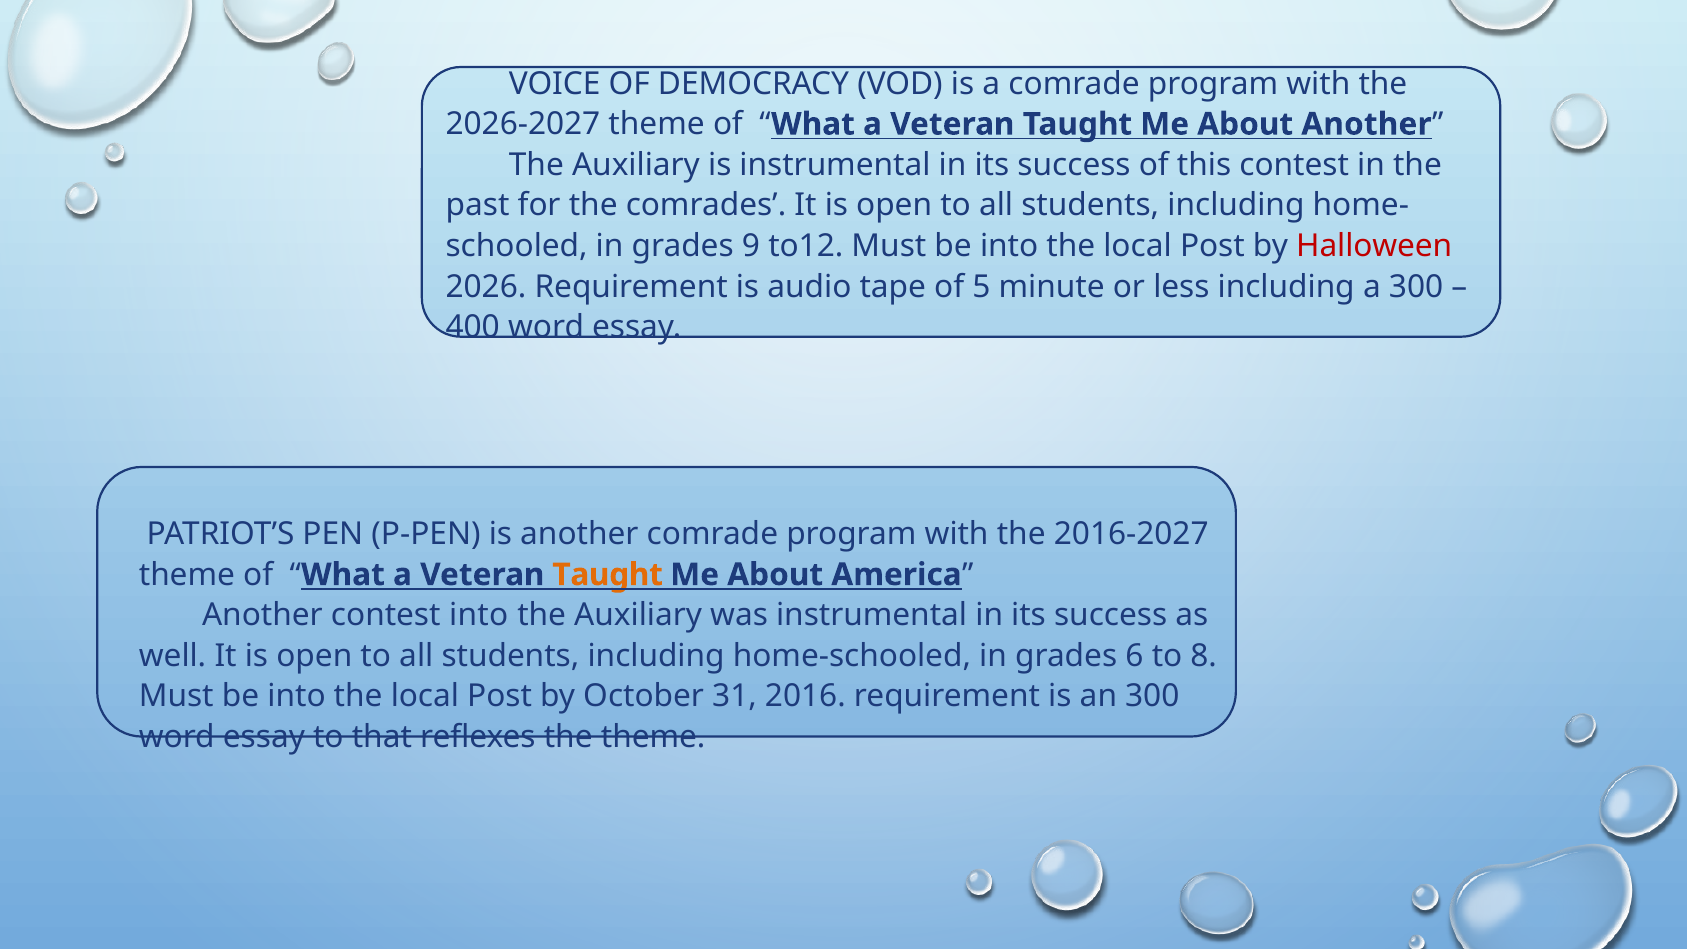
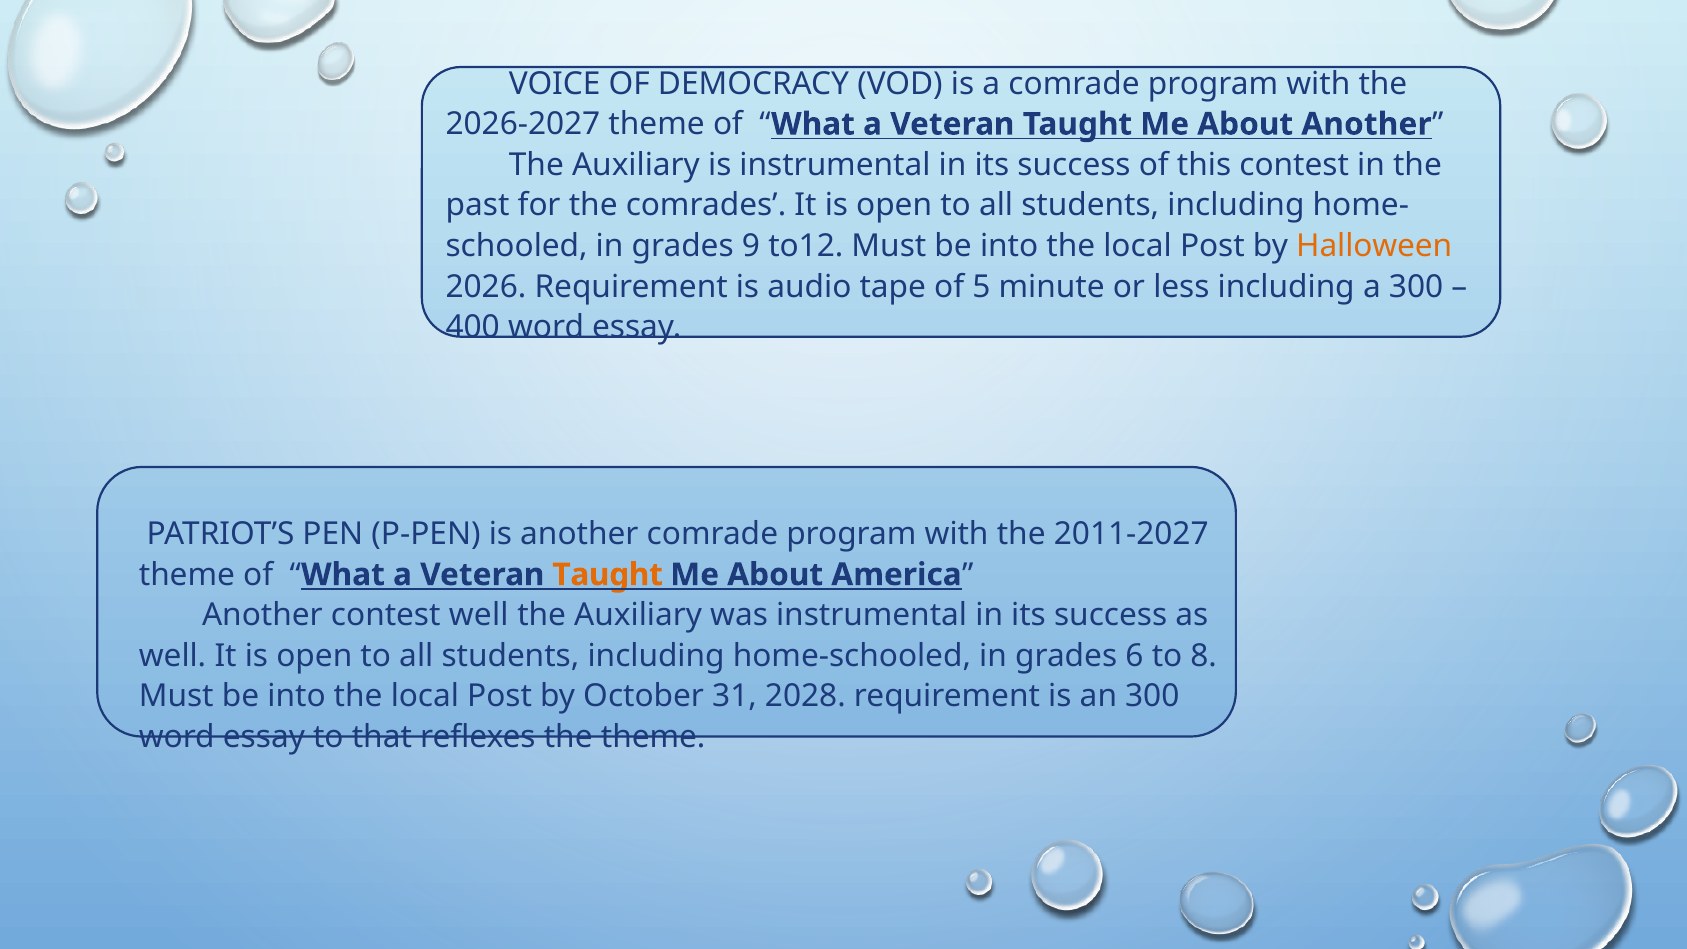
Halloween colour: red -> orange
2016-2027: 2016-2027 -> 2011-2027
contest into: into -> well
2016: 2016 -> 2028
